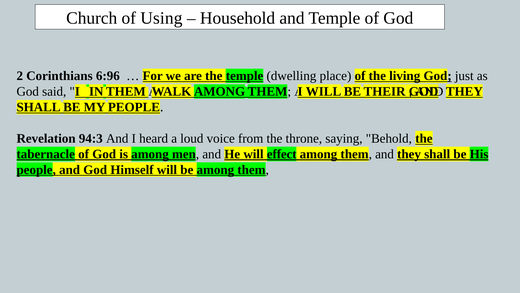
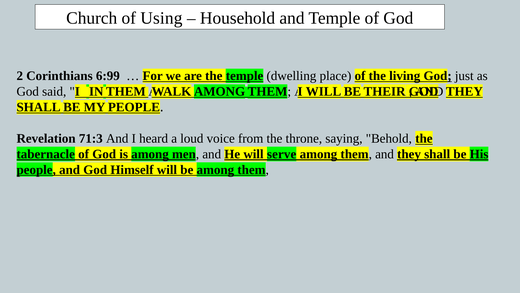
6:96: 6:96 -> 6:99
94:3: 94:3 -> 71:3
effect: effect -> serve
